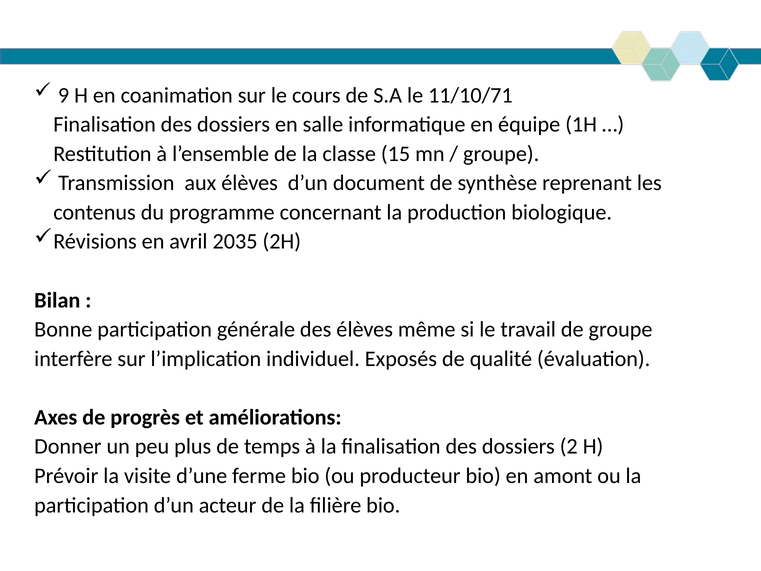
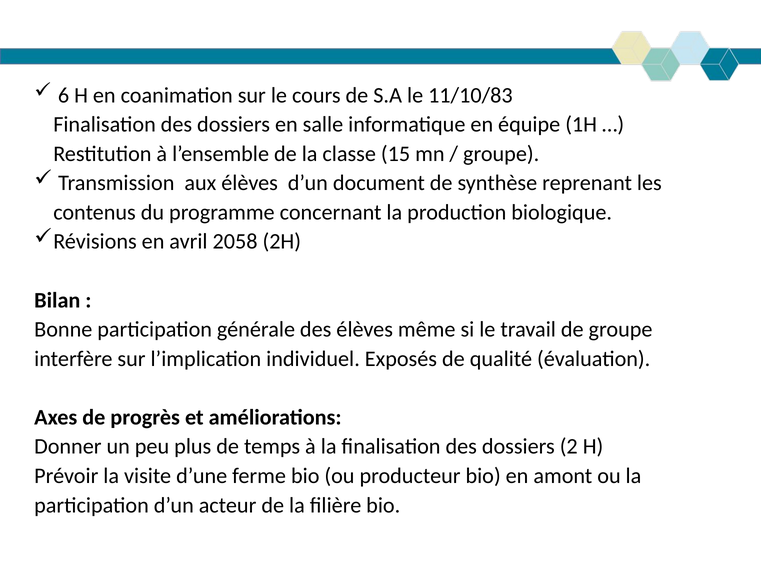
9: 9 -> 6
11/10/71: 11/10/71 -> 11/10/83
2035: 2035 -> 2058
